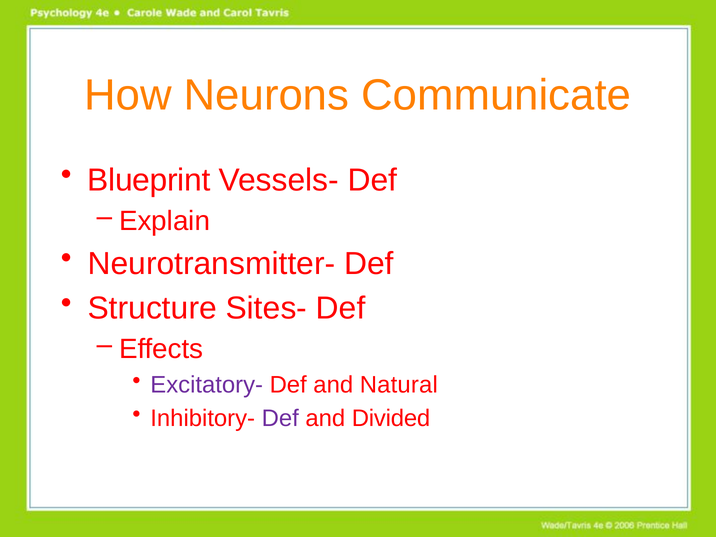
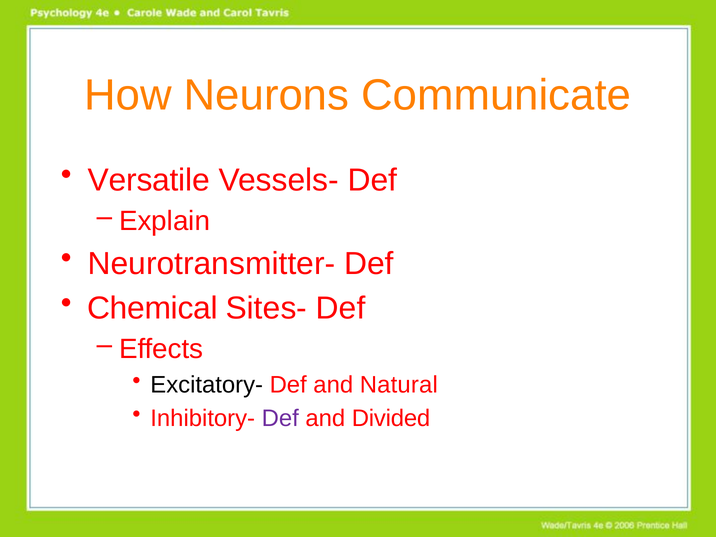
Blueprint: Blueprint -> Versatile
Structure: Structure -> Chemical
Excitatory- colour: purple -> black
